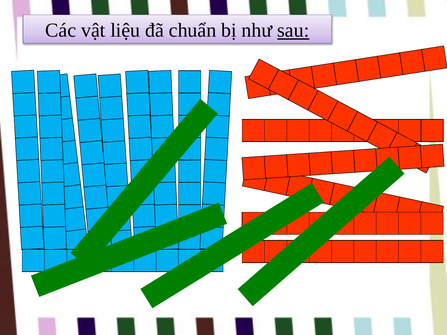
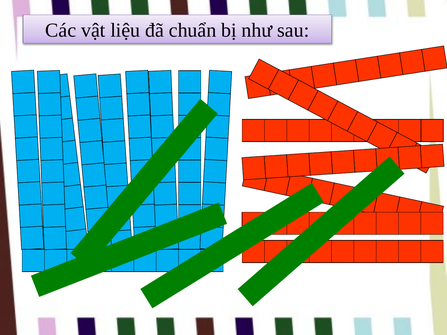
sau underline: present -> none
